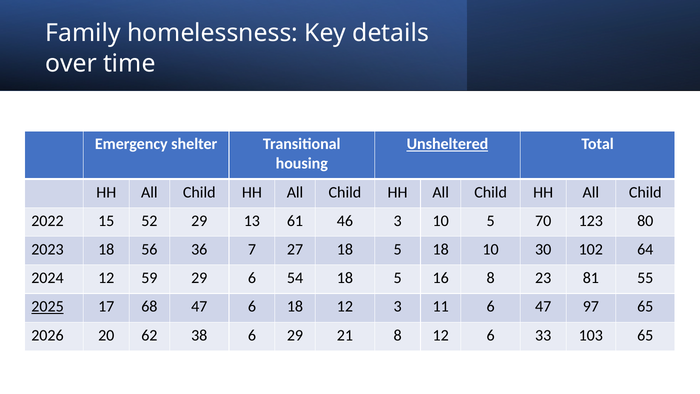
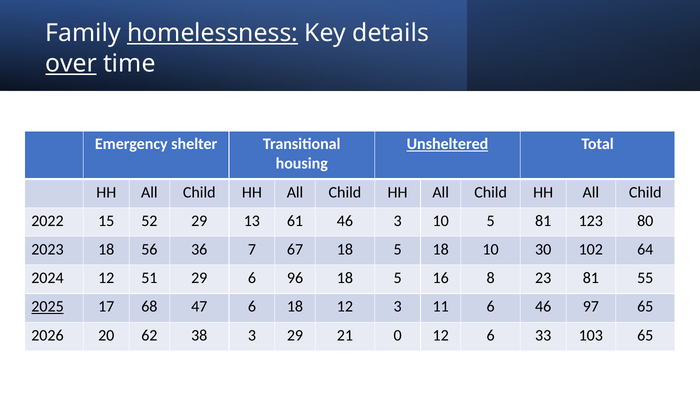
homelessness underline: none -> present
over underline: none -> present
5 70: 70 -> 81
27: 27 -> 67
59: 59 -> 51
54: 54 -> 96
6 47: 47 -> 46
38 6: 6 -> 3
21 8: 8 -> 0
